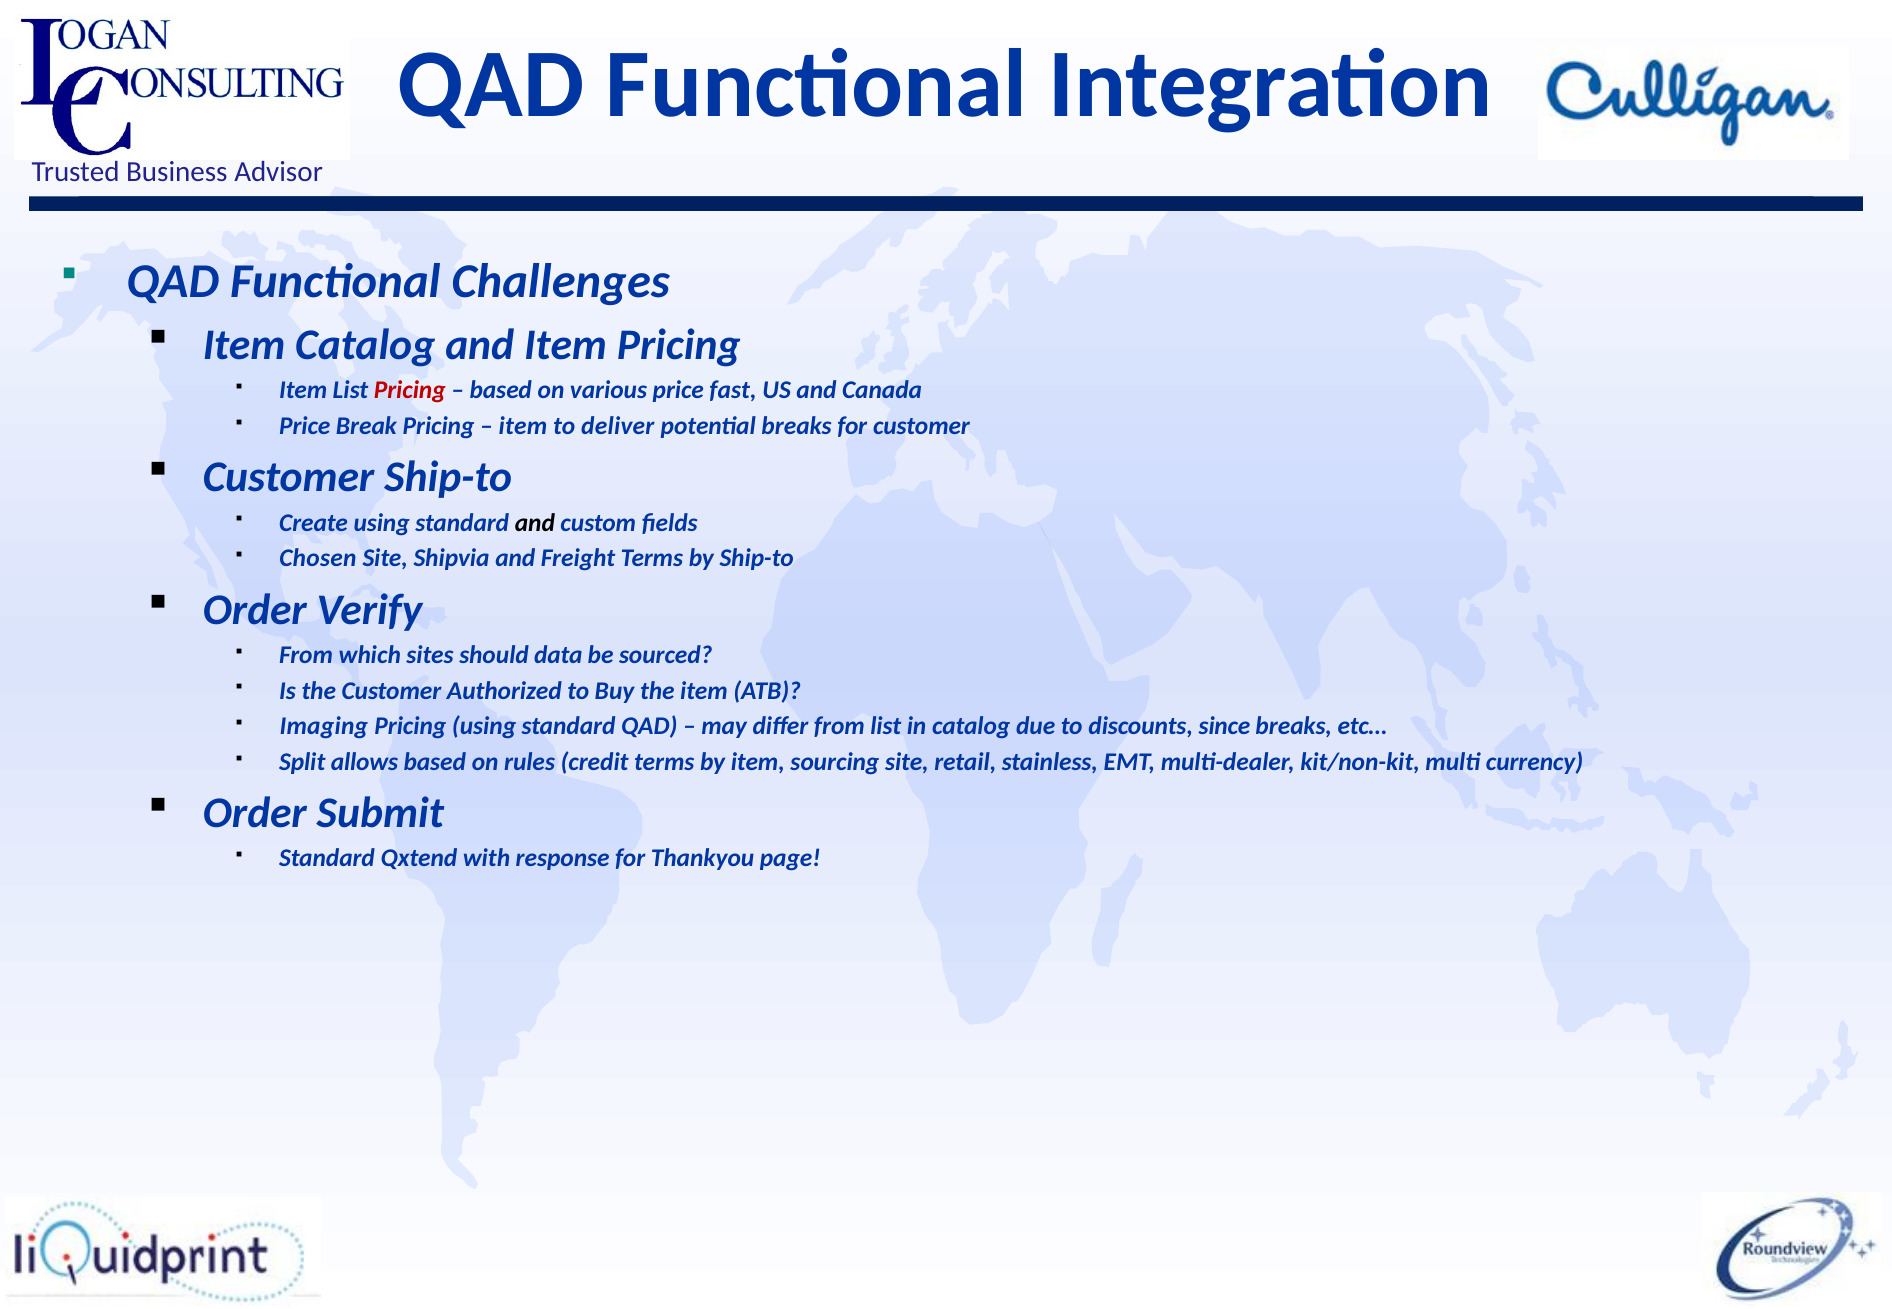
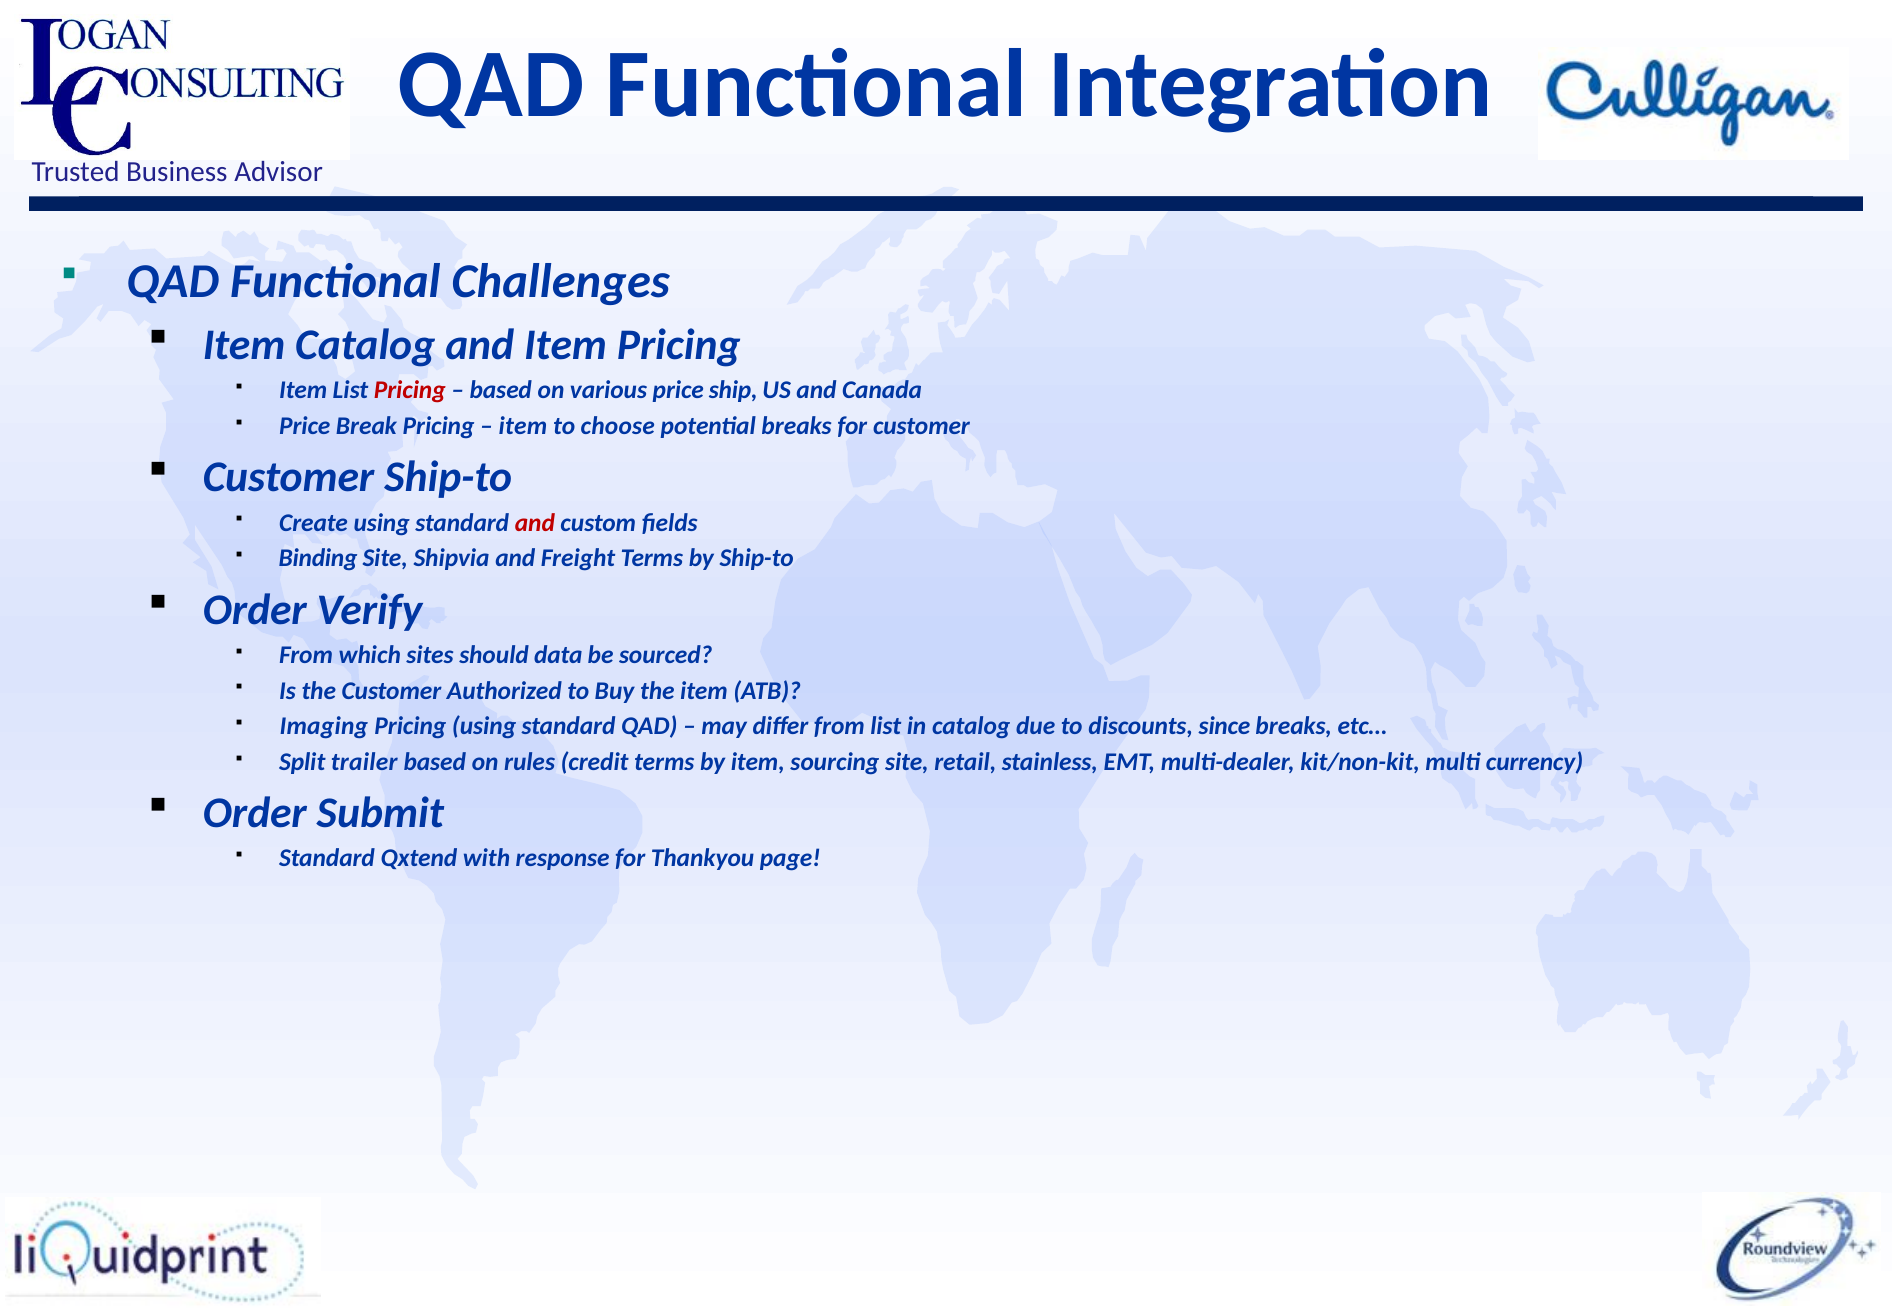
fast: fast -> ship
deliver: deliver -> choose
and at (535, 523) colour: black -> red
Chosen: Chosen -> Binding
allows: allows -> trailer
